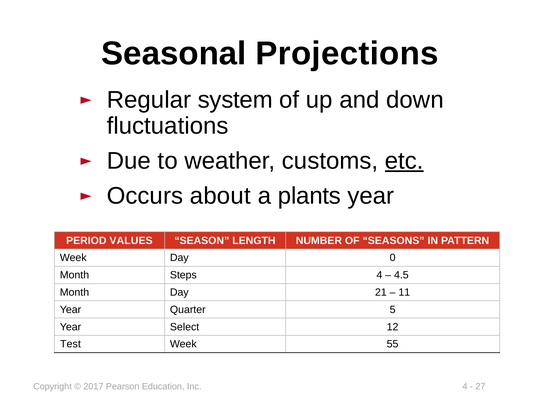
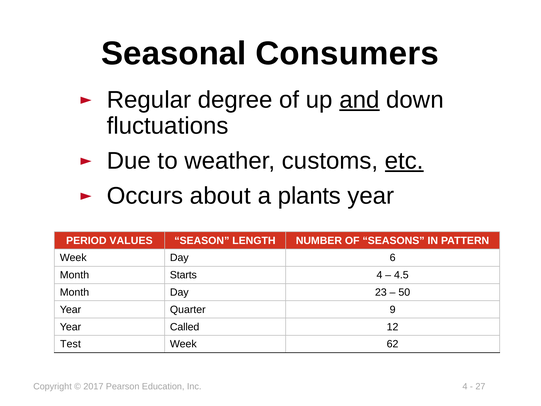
Projections: Projections -> Consumers
system: system -> degree
and underline: none -> present
0: 0 -> 6
Steps: Steps -> Starts
21: 21 -> 23
11: 11 -> 50
5: 5 -> 9
Select: Select -> Called
55: 55 -> 62
